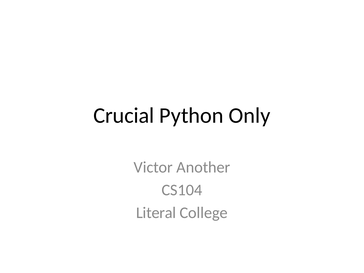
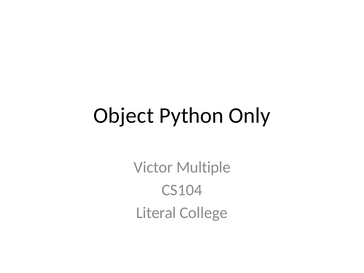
Crucial: Crucial -> Object
Another: Another -> Multiple
